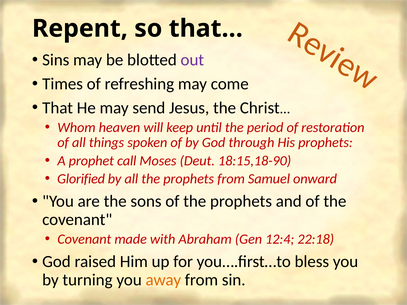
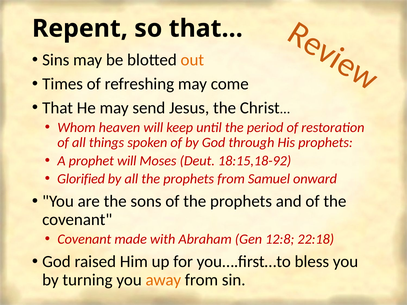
out colour: purple -> orange
prophet call: call -> will
18:15,18-90: 18:15,18-90 -> 18:15,18-92
12:4: 12:4 -> 12:8
